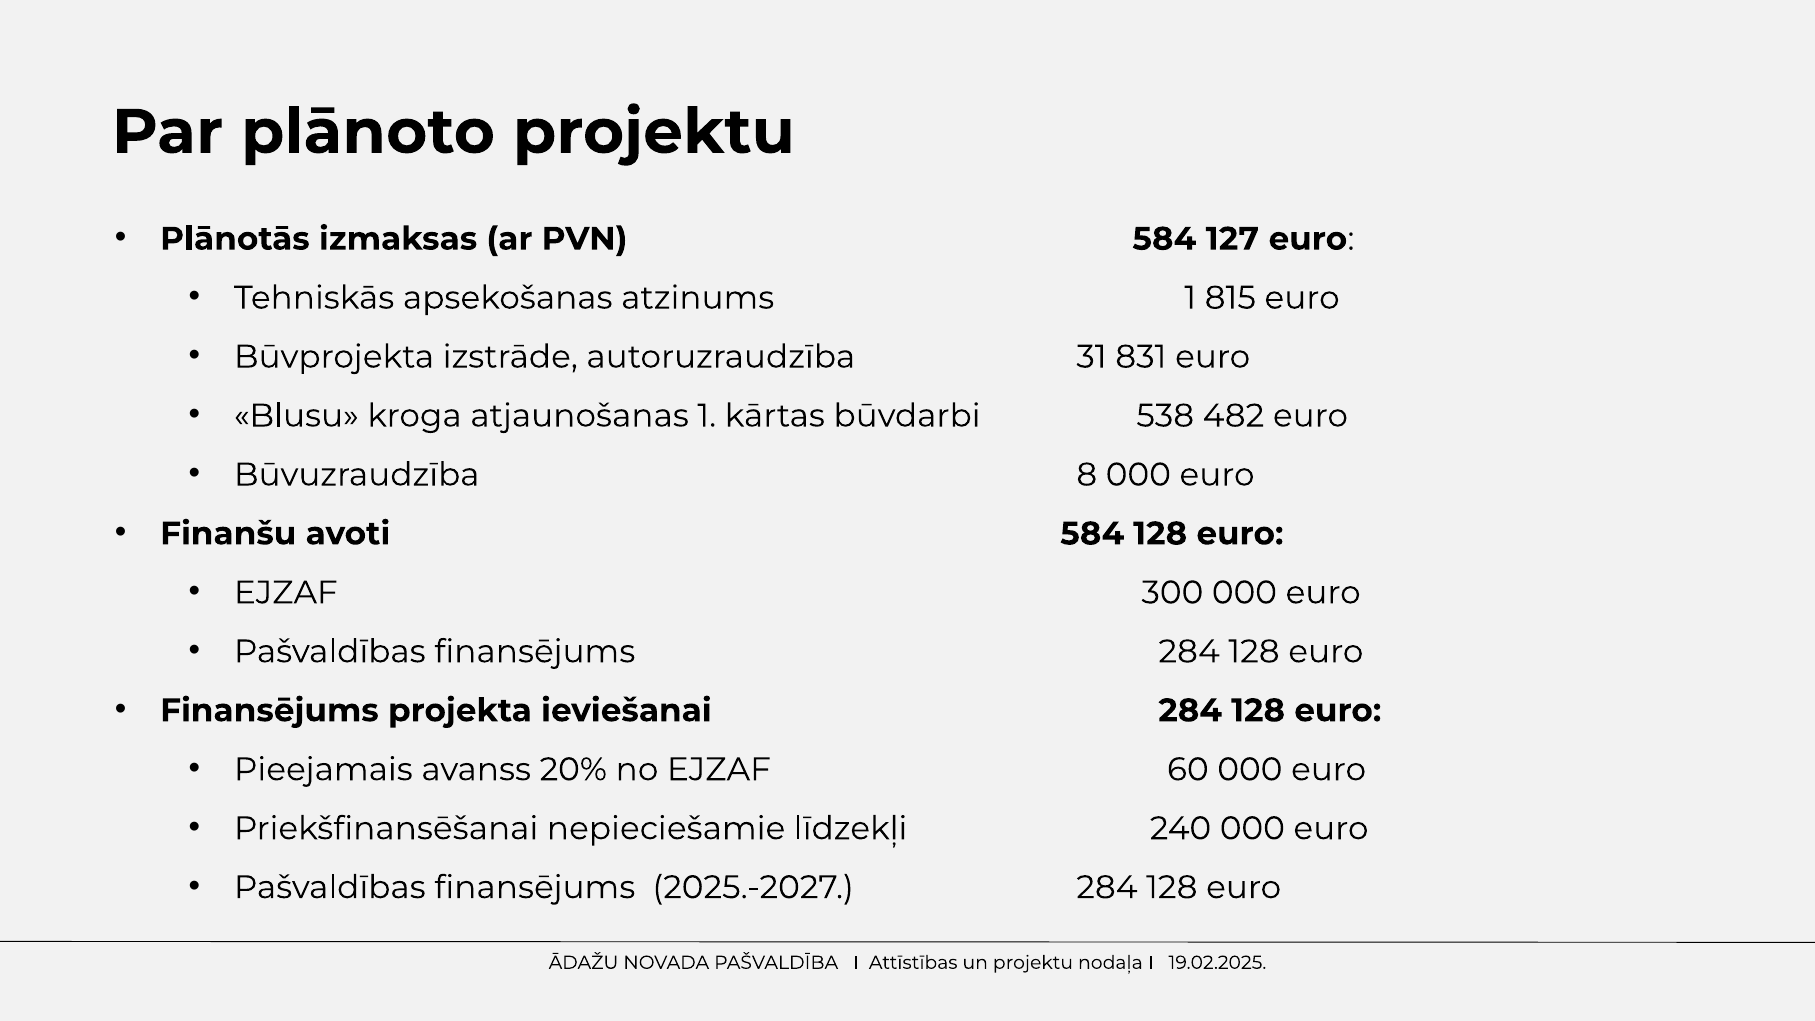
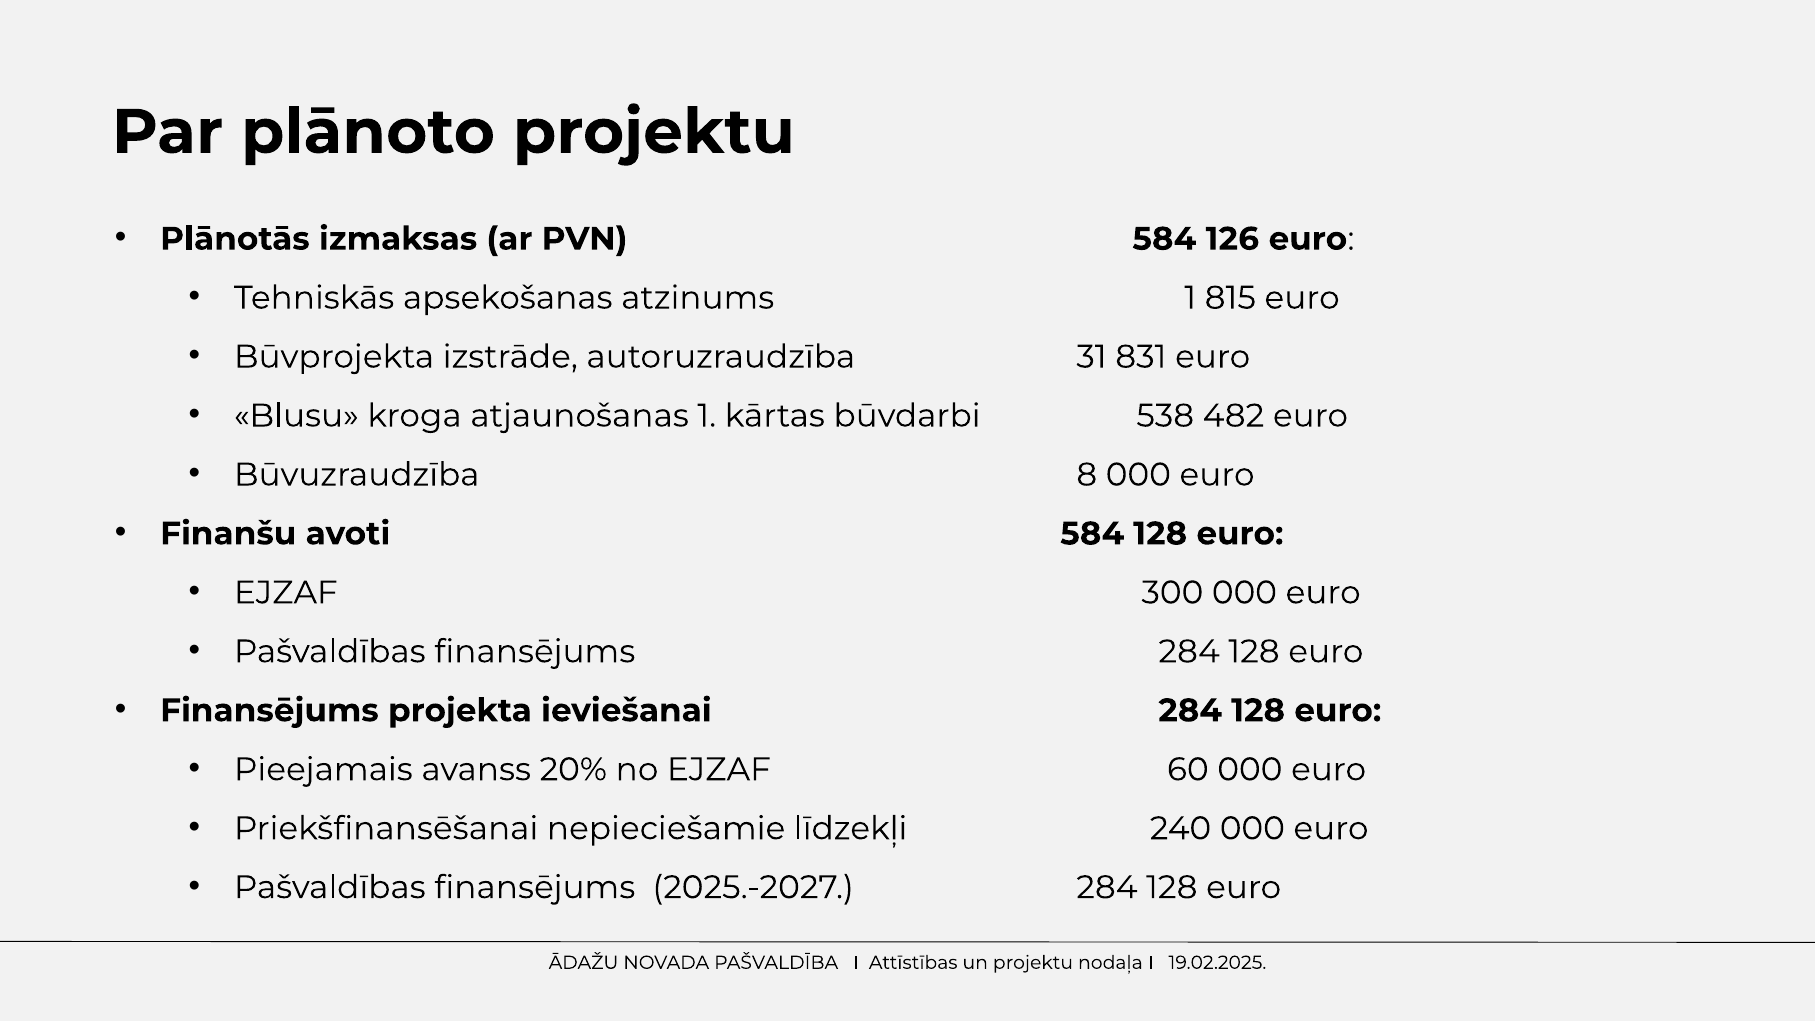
127: 127 -> 126
